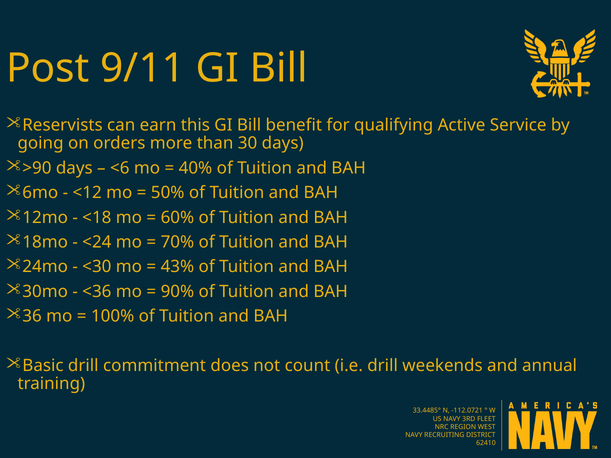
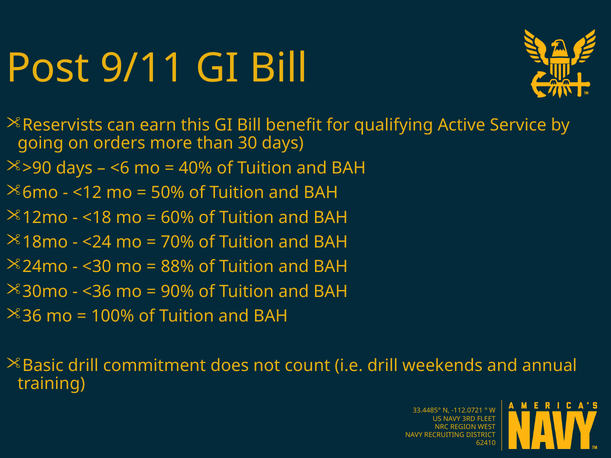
43%: 43% -> 88%
